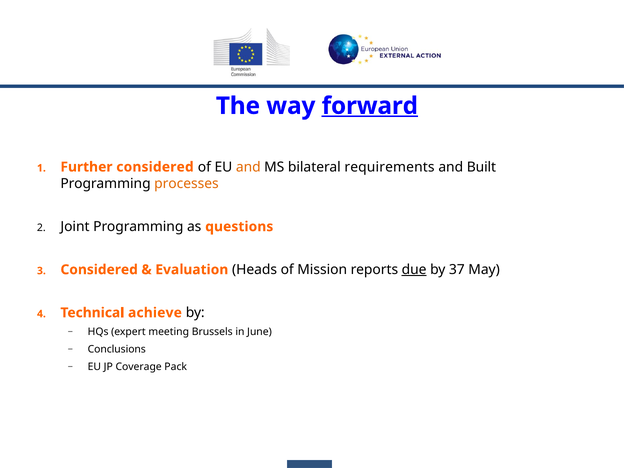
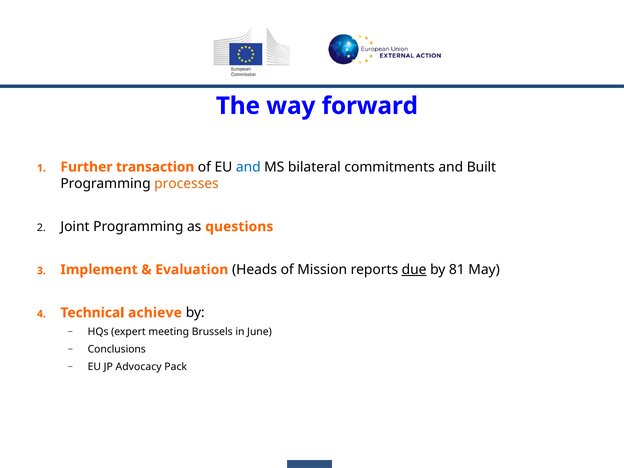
forward underline: present -> none
Further considered: considered -> transaction
and at (248, 167) colour: orange -> blue
requirements: requirements -> commitments
Considered at (99, 270): Considered -> Implement
37: 37 -> 81
Coverage: Coverage -> Advocacy
